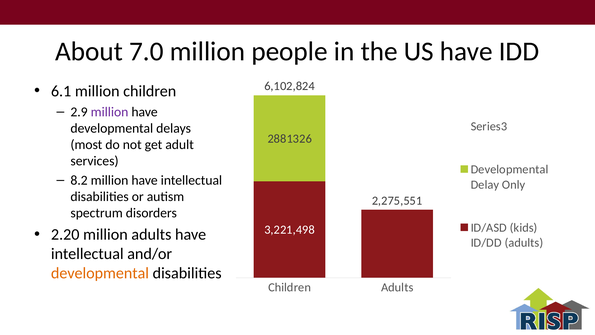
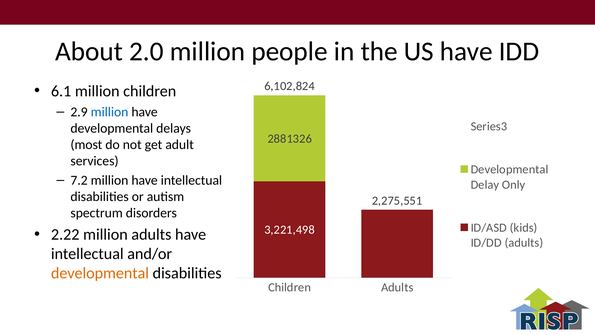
7.0: 7.0 -> 2.0
million at (110, 112) colour: purple -> blue
8.2: 8.2 -> 7.2
2.20: 2.20 -> 2.22
